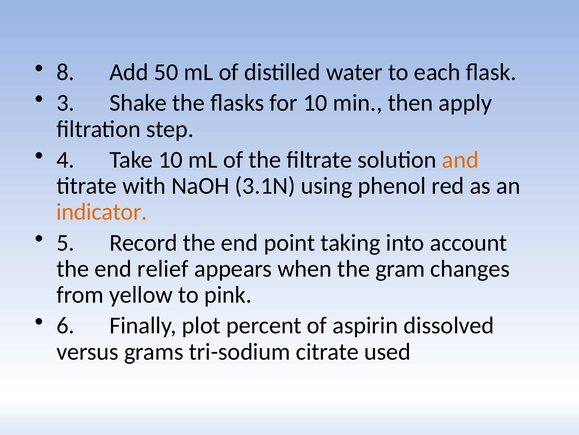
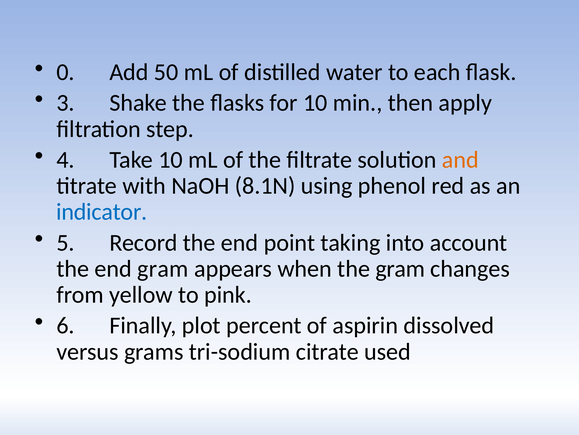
8: 8 -> 0
3.1N: 3.1N -> 8.1N
indicator colour: orange -> blue
end relief: relief -> gram
